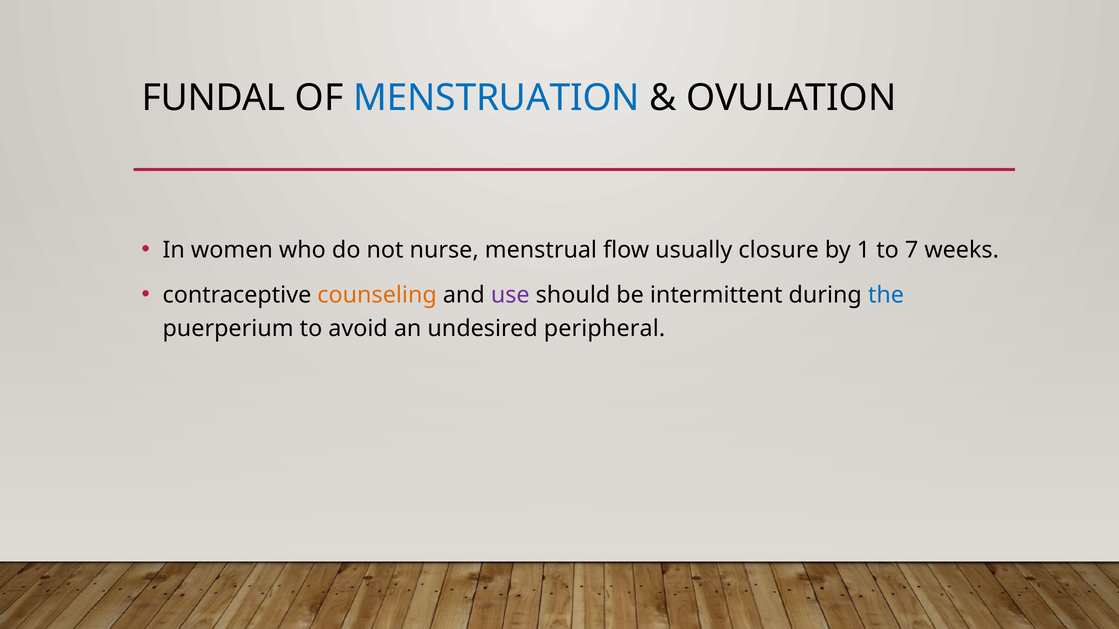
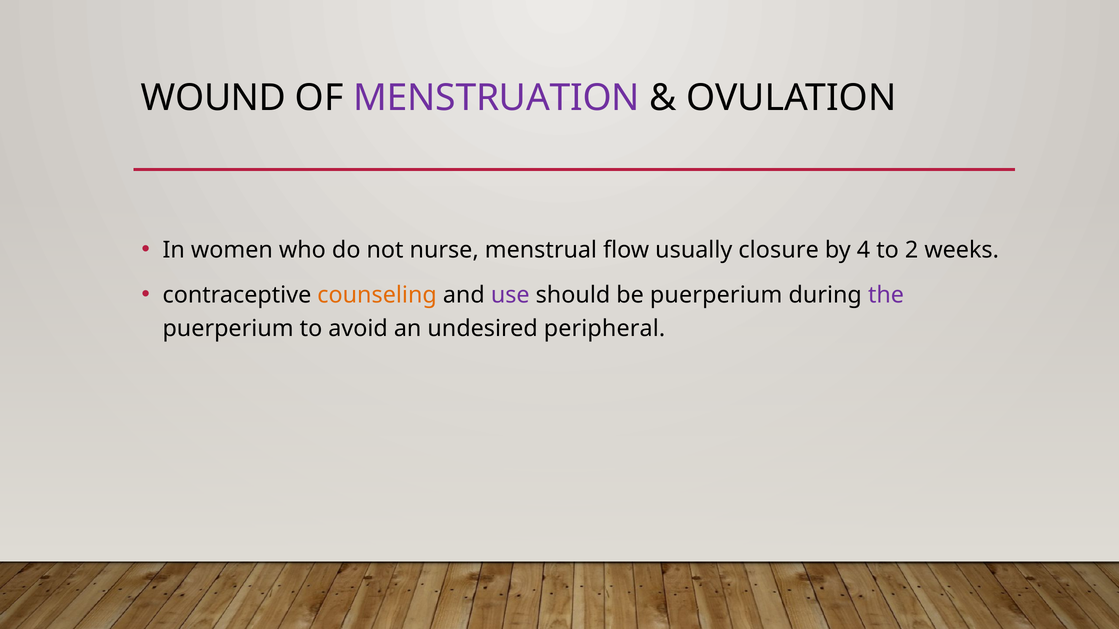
FUNDAL: FUNDAL -> WOUND
MENSTRUATION colour: blue -> purple
1: 1 -> 4
7: 7 -> 2
be intermittent: intermittent -> puerperium
the colour: blue -> purple
